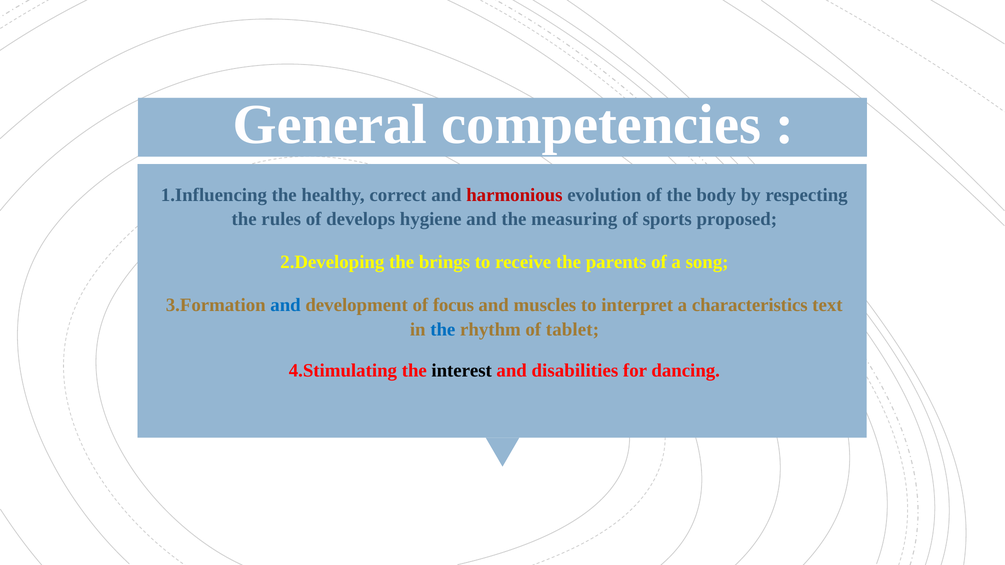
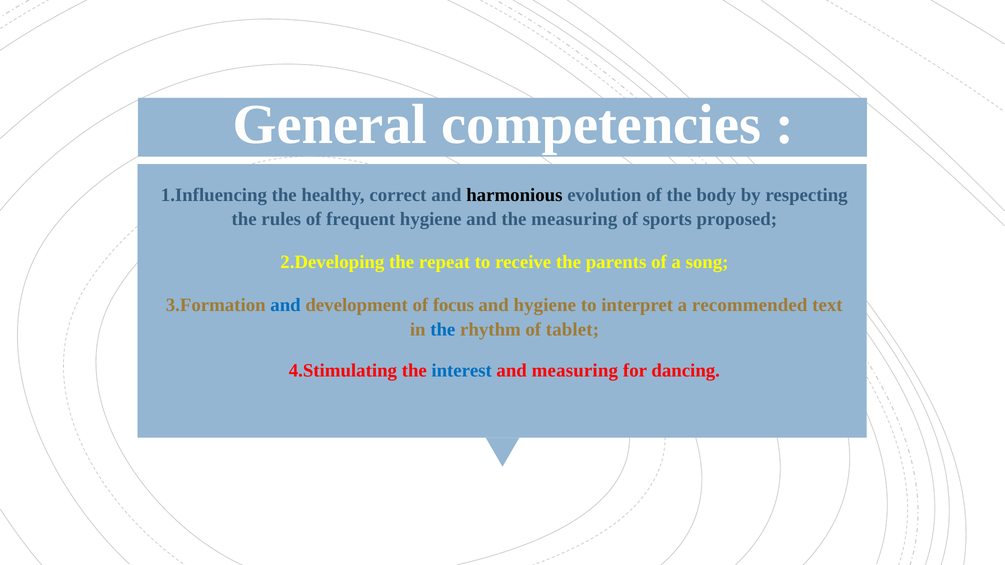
harmonious colour: red -> black
develops: develops -> frequent
brings: brings -> repeat
and muscles: muscles -> hygiene
characteristics: characteristics -> recommended
interest colour: black -> blue
and disabilities: disabilities -> measuring
